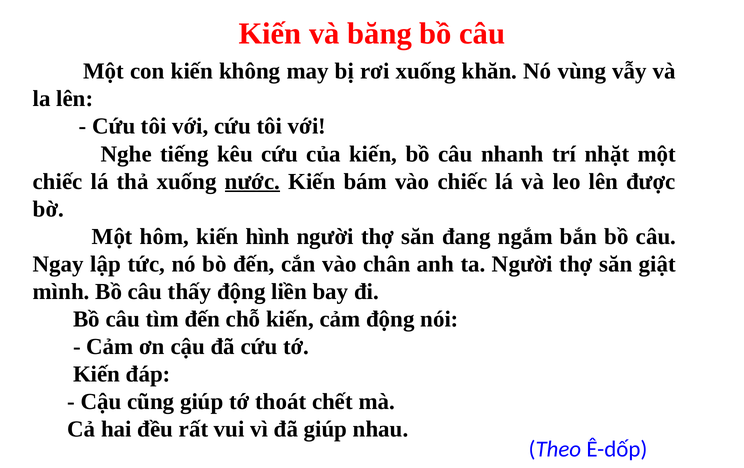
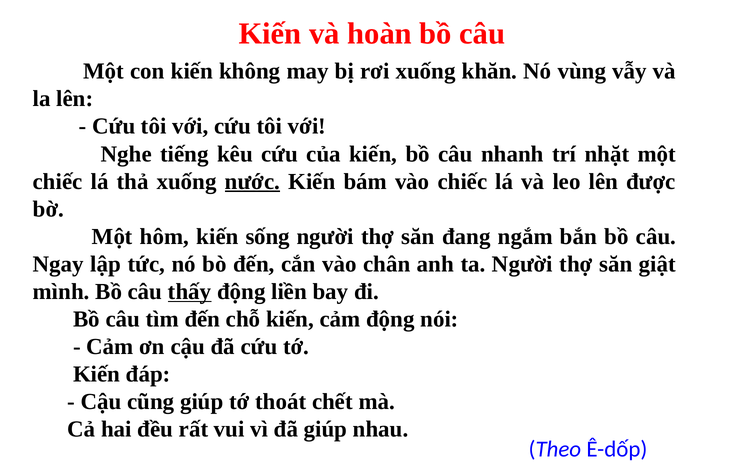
băng: băng -> hoàn
hình: hình -> sống
thấy underline: none -> present
